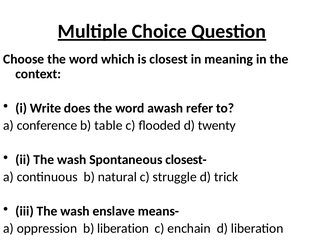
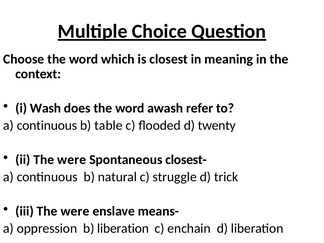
Write: Write -> Wash
conference at (47, 125): conference -> continuous
ii The wash: wash -> were
iii The wash: wash -> were
